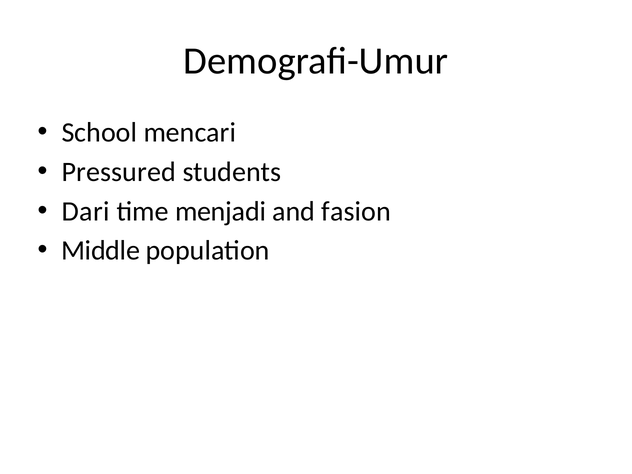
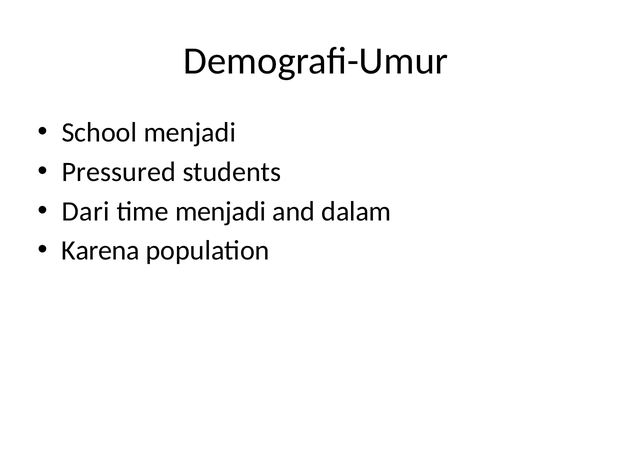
School mencari: mencari -> menjadi
fasion: fasion -> dalam
Middle: Middle -> Karena
